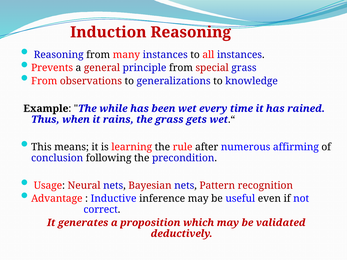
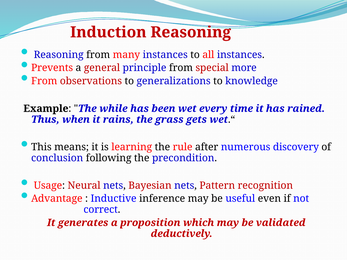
special grass: grass -> more
affirming: affirming -> discovery
